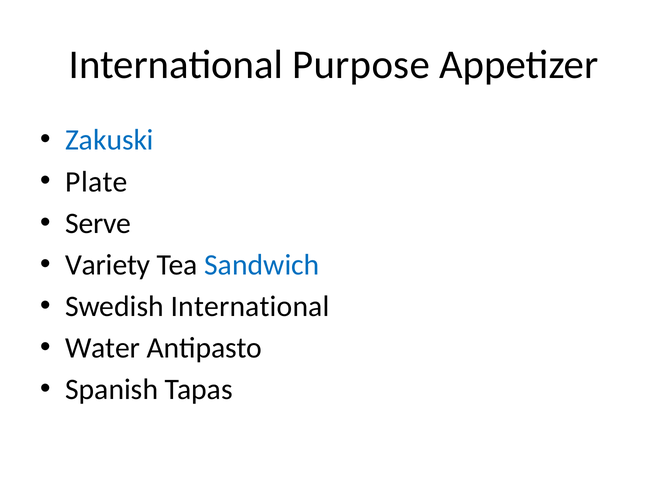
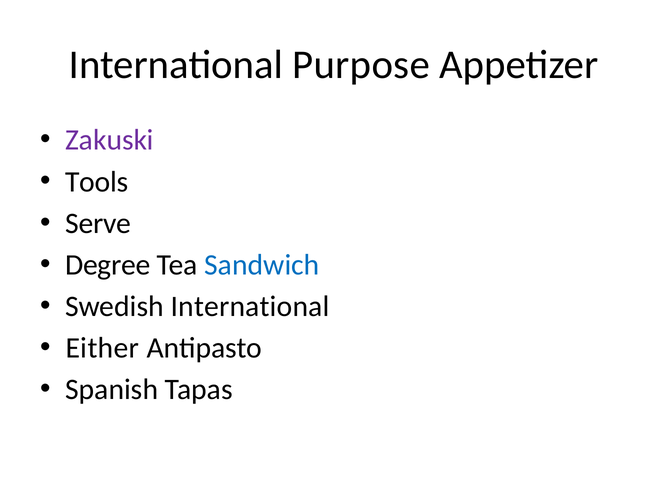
Zakuski colour: blue -> purple
Plate: Plate -> Tools
Variety: Variety -> Degree
Water: Water -> Either
